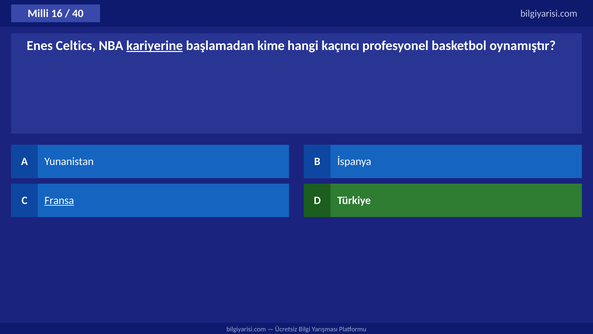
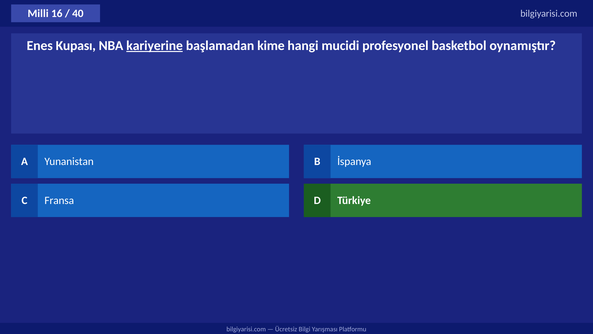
Celtics: Celtics -> Kupası
kaçıncı: kaçıncı -> mucidi
Fransa underline: present -> none
